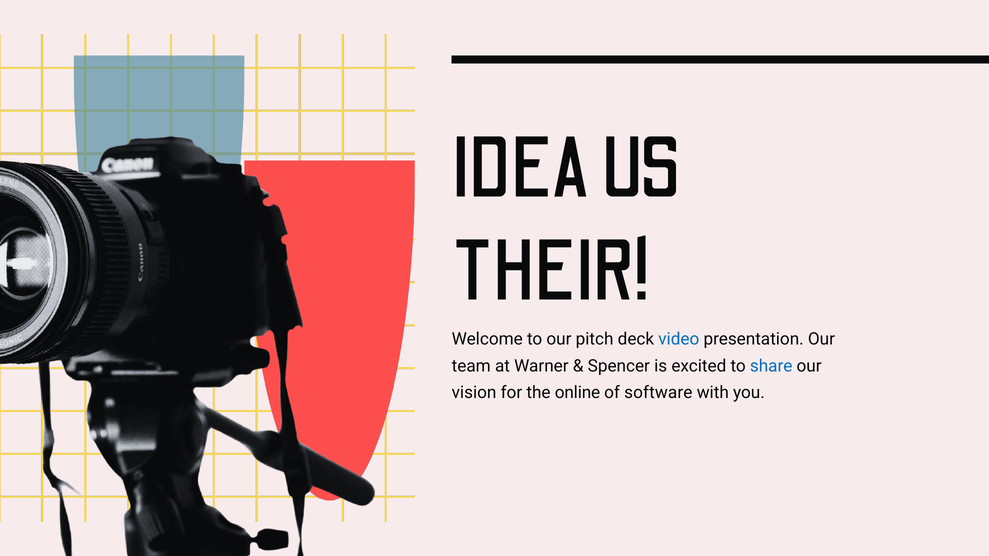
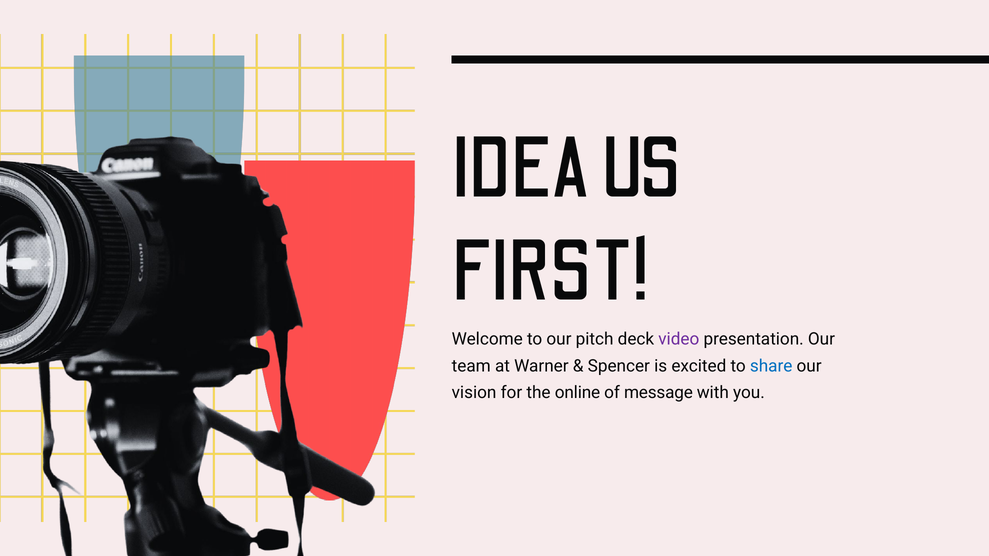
THEIR: THEIR -> FIRST
video colour: blue -> purple
software: software -> message
